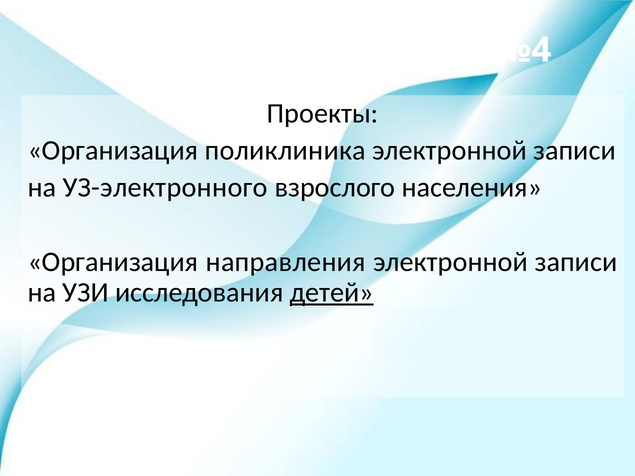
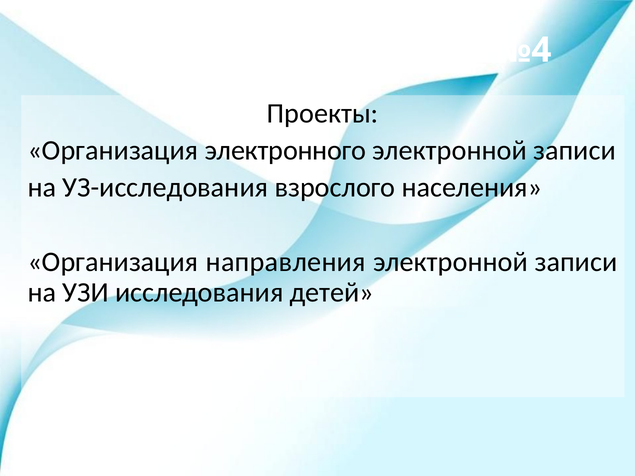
Организация поликлиника: поликлиника -> электронного
УЗ-электронного: УЗ-электронного -> УЗ-исследования
детей underline: present -> none
